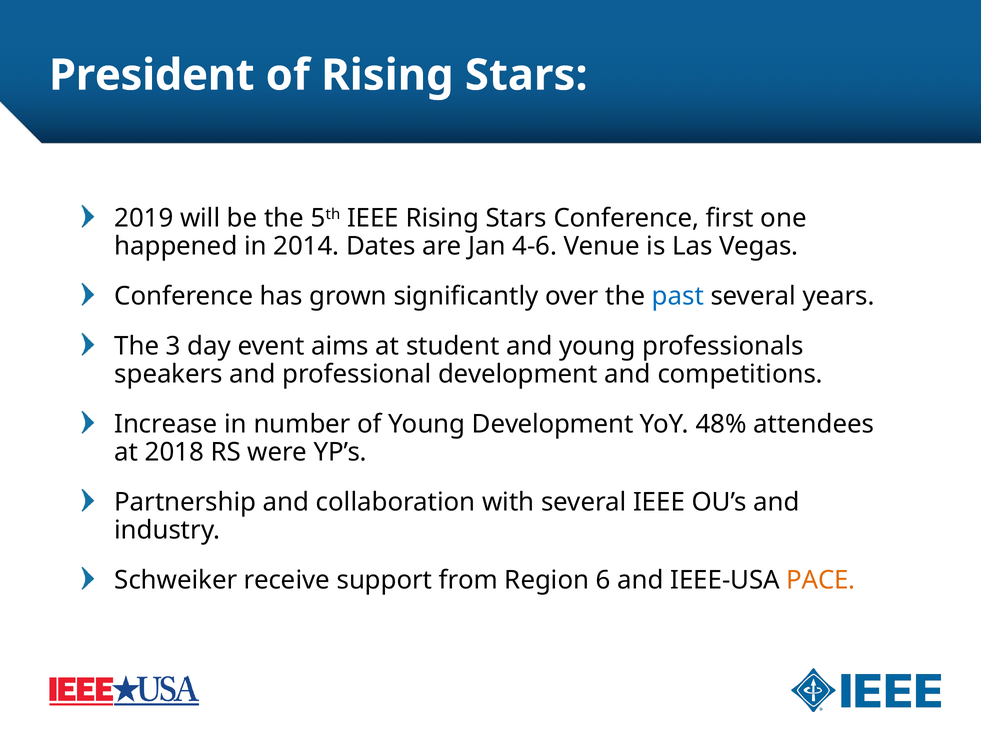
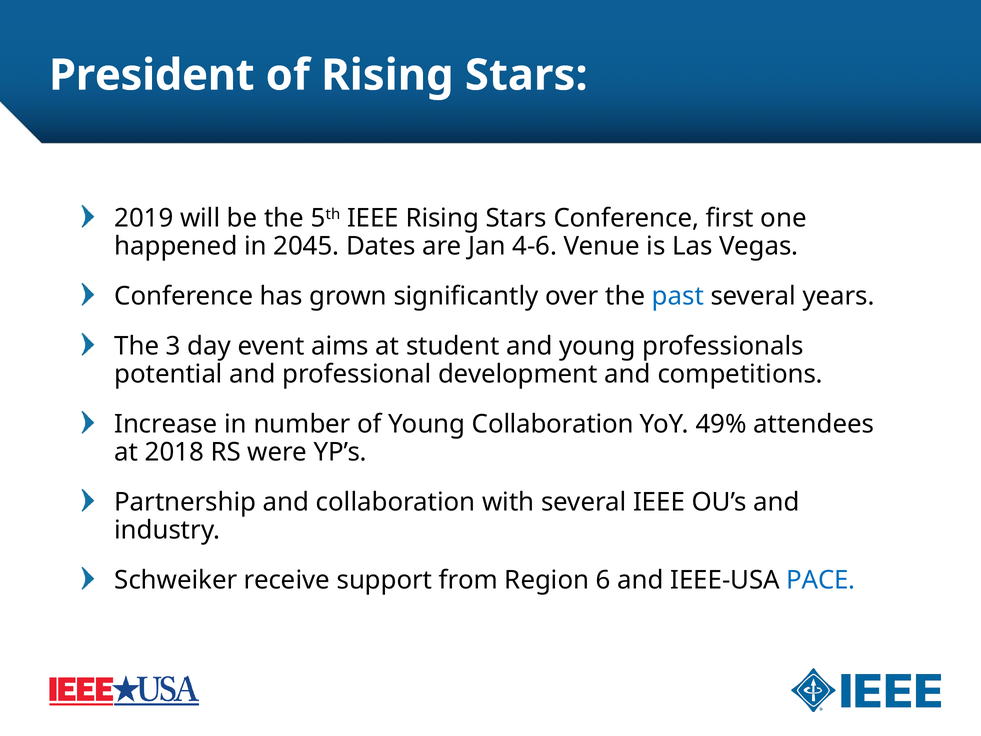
2014: 2014 -> 2045
speakers: speakers -> potential
Young Development: Development -> Collaboration
48%: 48% -> 49%
PACE colour: orange -> blue
